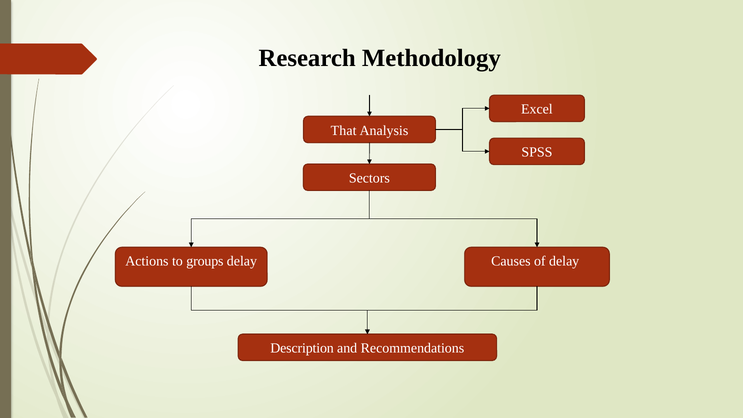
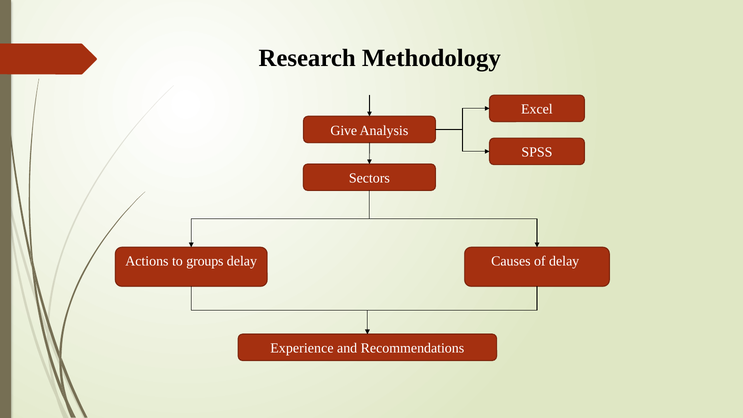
That: That -> Give
Description: Description -> Experience
